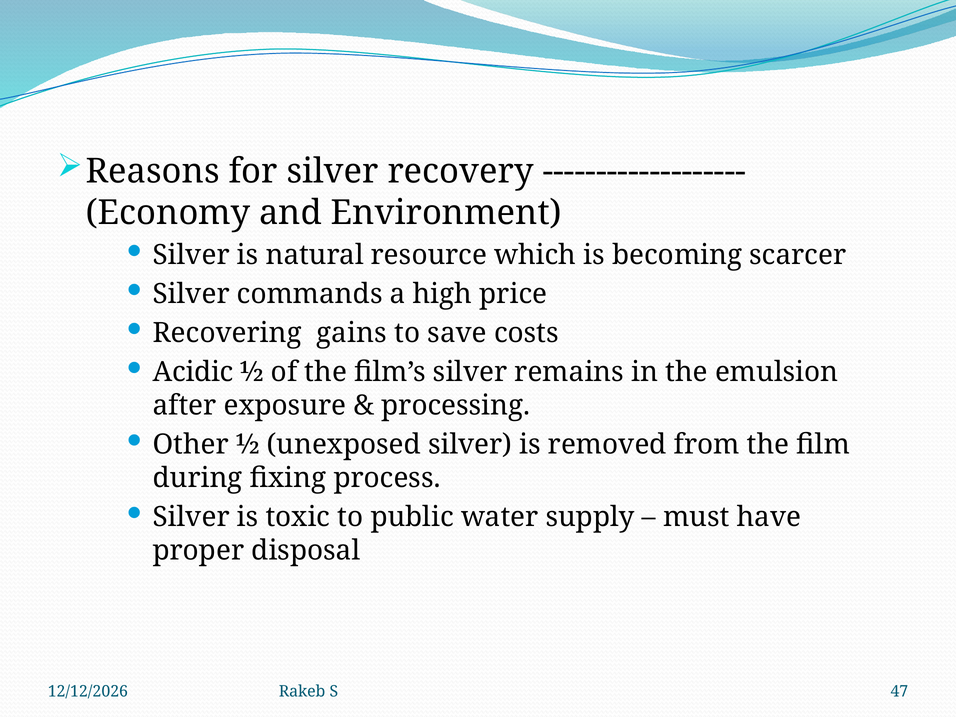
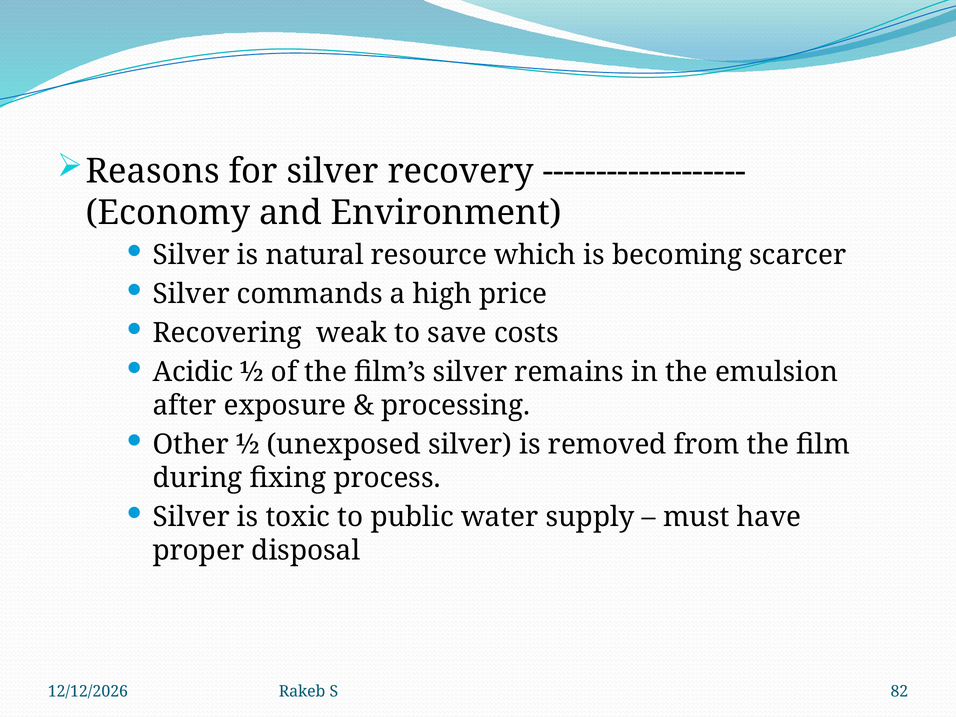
gains: gains -> weak
47: 47 -> 82
